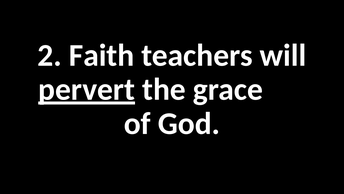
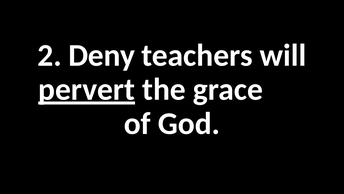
Faith: Faith -> Deny
